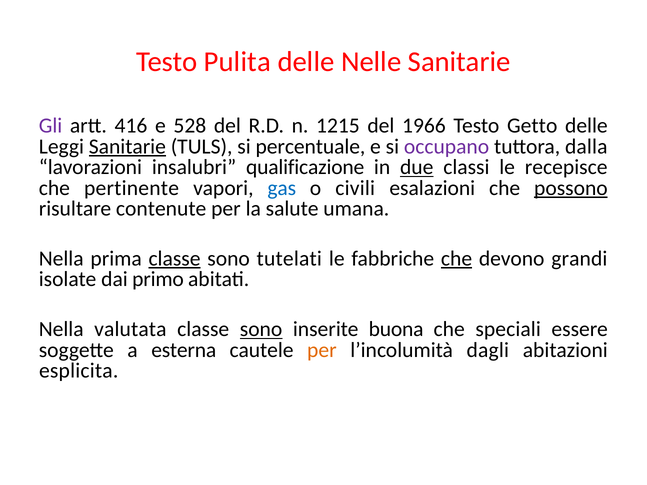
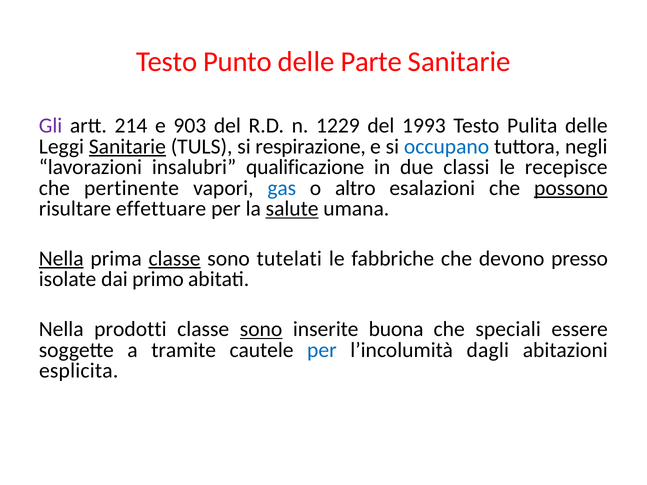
Pulita: Pulita -> Punto
Nelle: Nelle -> Parte
416: 416 -> 214
528: 528 -> 903
1215: 1215 -> 1229
1966: 1966 -> 1993
Getto: Getto -> Pulita
percentuale: percentuale -> respirazione
occupano colour: purple -> blue
dalla: dalla -> negli
due underline: present -> none
civili: civili -> altro
contenute: contenute -> effettuare
salute underline: none -> present
Nella at (61, 259) underline: none -> present
che at (457, 259) underline: present -> none
grandi: grandi -> presso
valutata: valutata -> prodotti
esterna: esterna -> tramite
per at (322, 350) colour: orange -> blue
